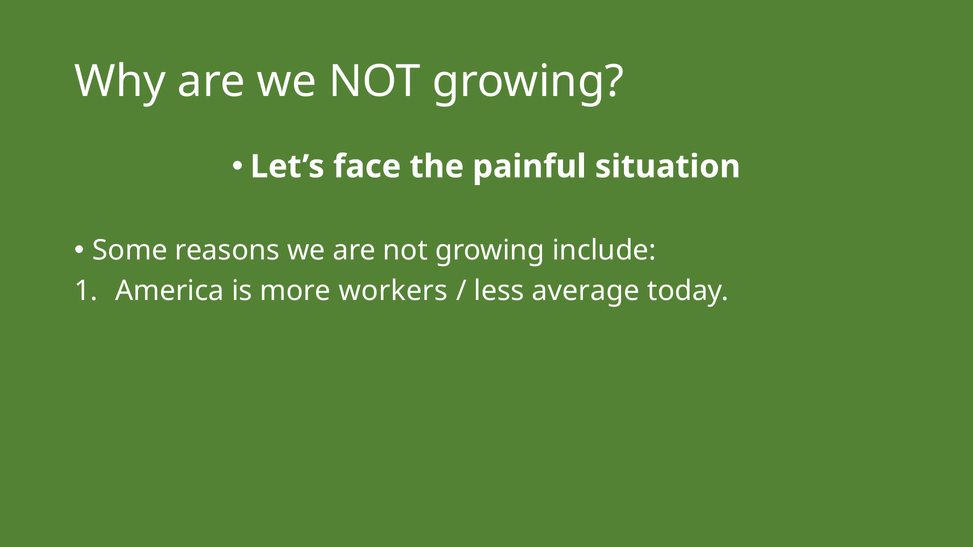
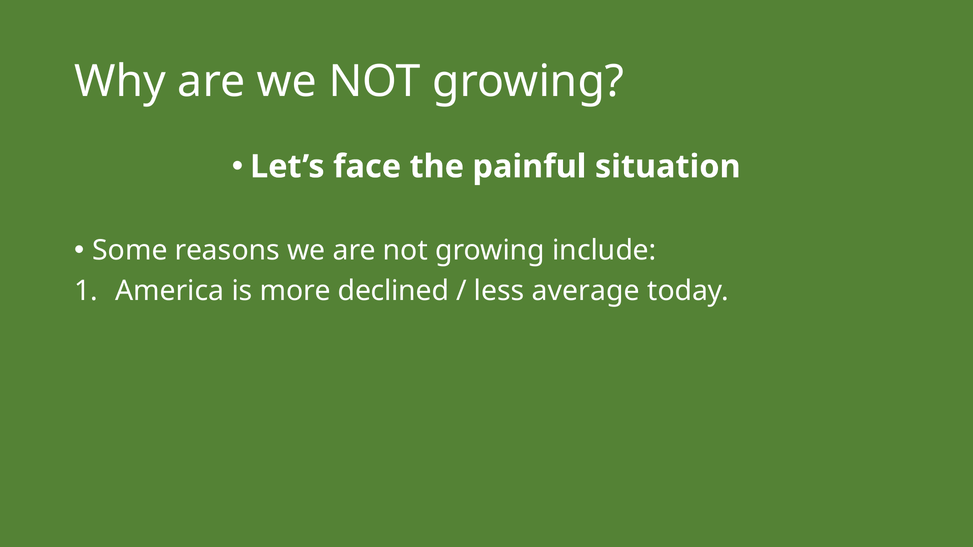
workers: workers -> declined
